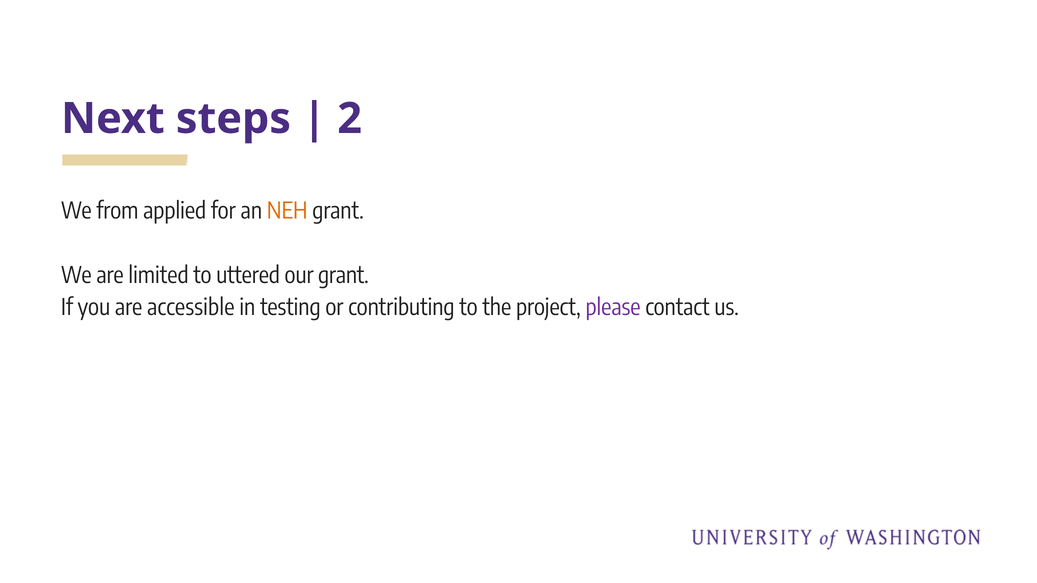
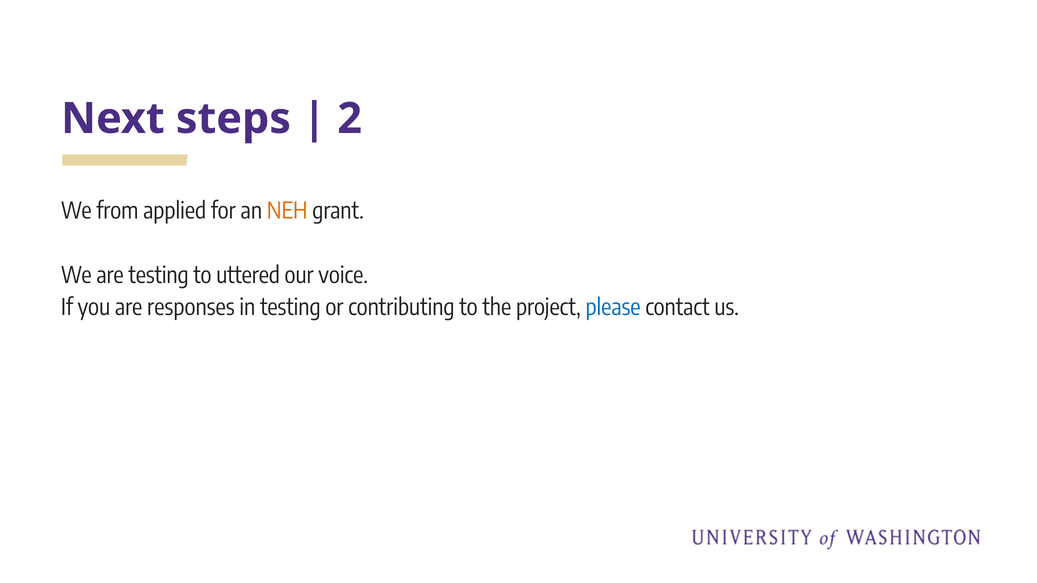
are limited: limited -> testing
our grant: grant -> voice
accessible: accessible -> responses
please colour: purple -> blue
